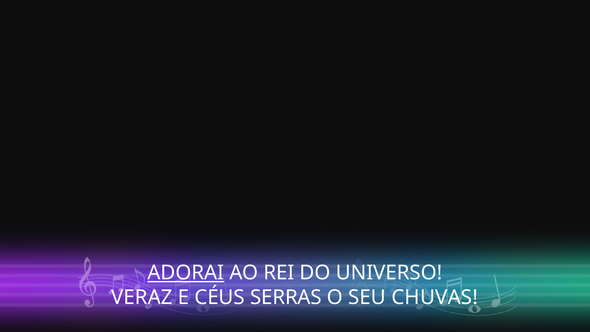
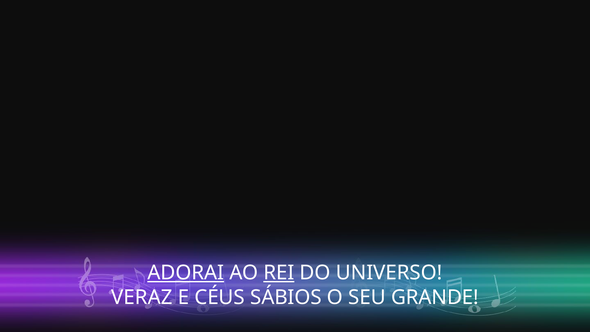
REI underline: none -> present
SERRAS: SERRAS -> SÁBIOS
CHUVAS: CHUVAS -> GRANDE
